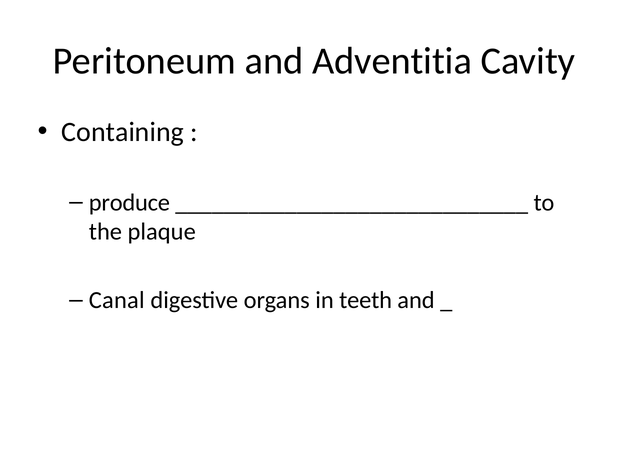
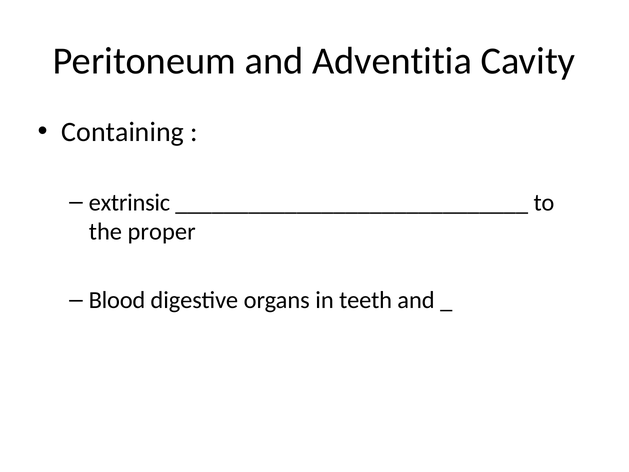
produce: produce -> extrinsic
plaque: plaque -> proper
Canal: Canal -> Blood
